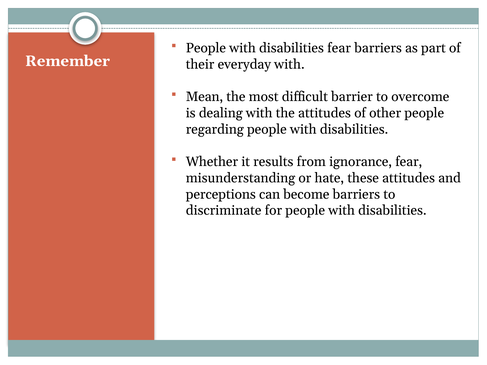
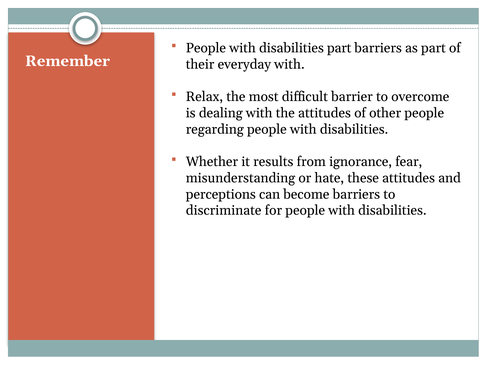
disabilities fear: fear -> part
Mean: Mean -> Relax
